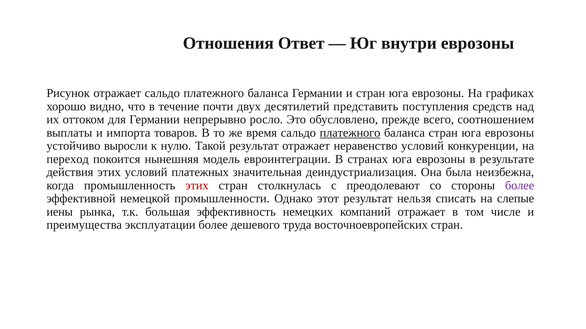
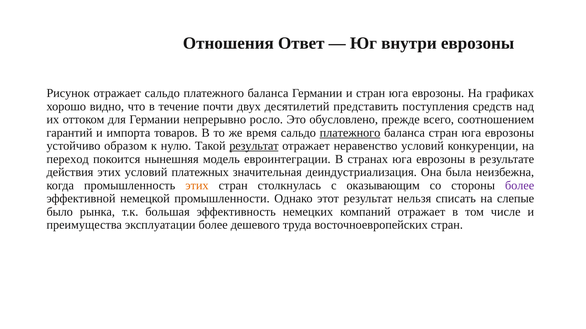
выплаты: выплаты -> гарантий
выросли: выросли -> образом
результат at (254, 146) underline: none -> present
этих at (197, 186) colour: red -> orange
преодолевают: преодолевают -> оказывающим
иены: иены -> было
